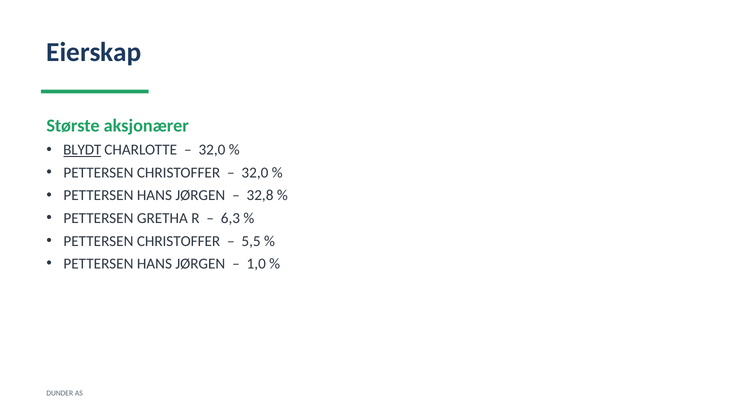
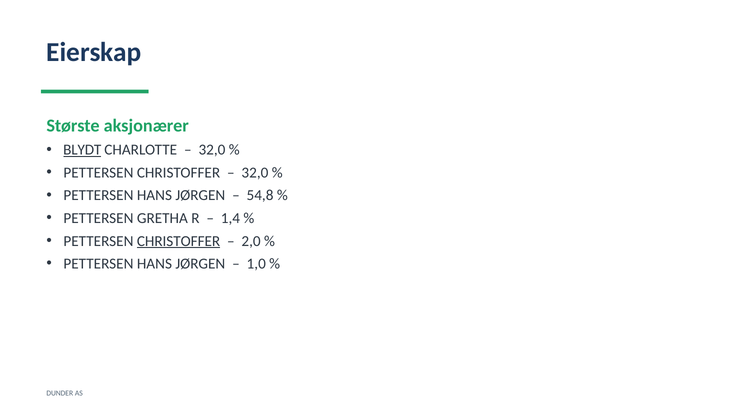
32,8: 32,8 -> 54,8
6,3: 6,3 -> 1,4
CHRISTOFFER at (179, 241) underline: none -> present
5,5: 5,5 -> 2,0
